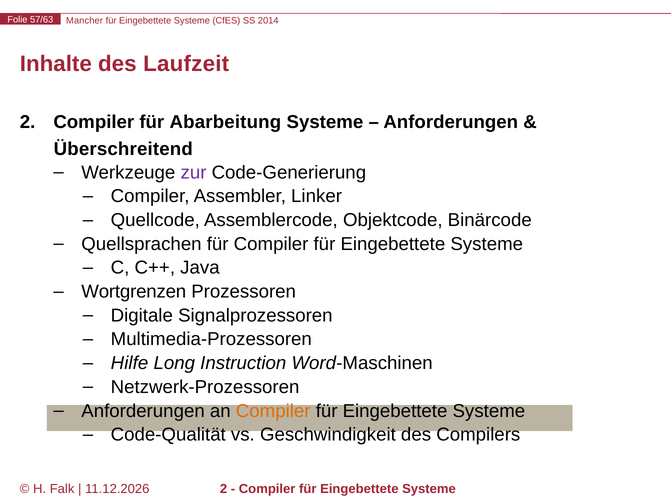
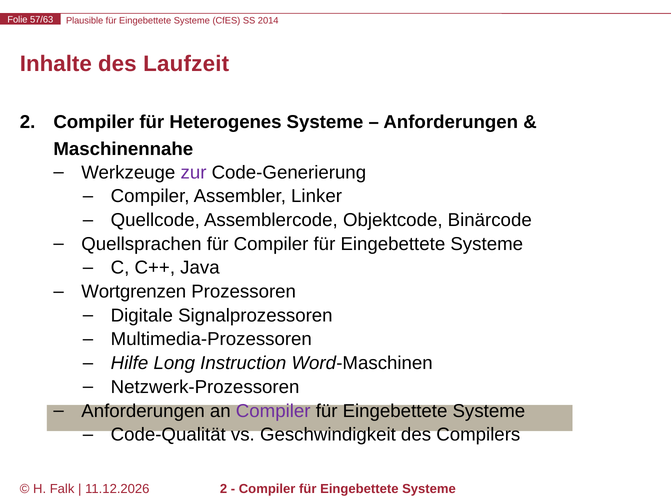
Mancher: Mancher -> Plausible
Abarbeitung: Abarbeitung -> Heterogenes
Überschreitend: Überschreitend -> Maschinennahe
Compiler at (273, 411) colour: orange -> purple
